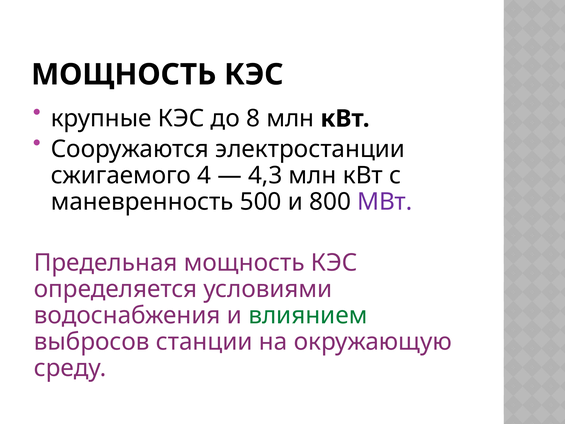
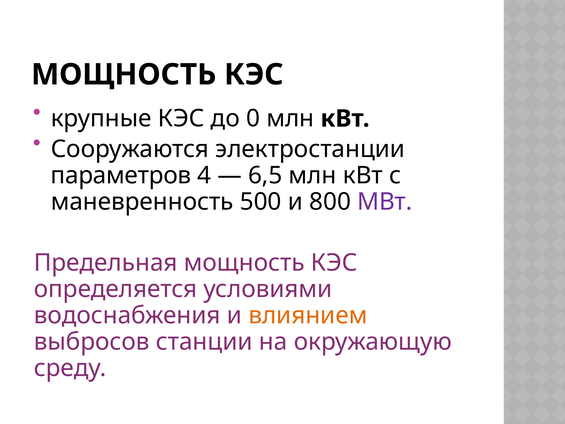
8: 8 -> 0
сжигаемого: сжигаемого -> параметров
4,3: 4,3 -> 6,5
влиянием colour: green -> orange
